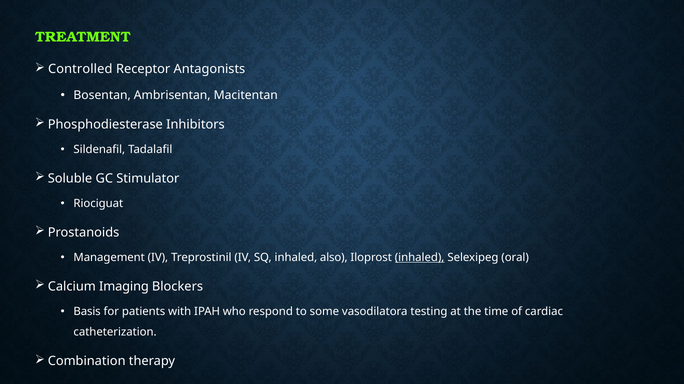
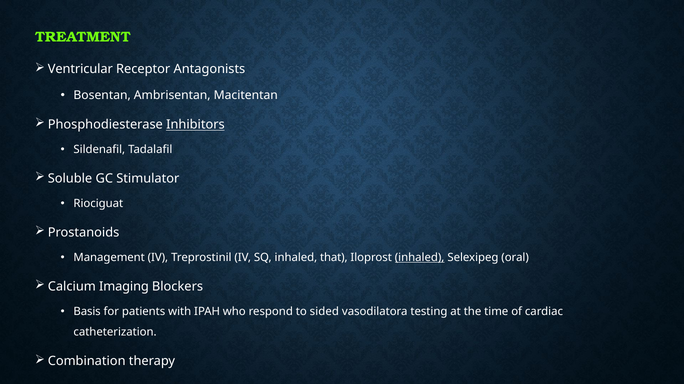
Controlled: Controlled -> Ventricular
Inhibitors underline: none -> present
also: also -> that
some: some -> sided
